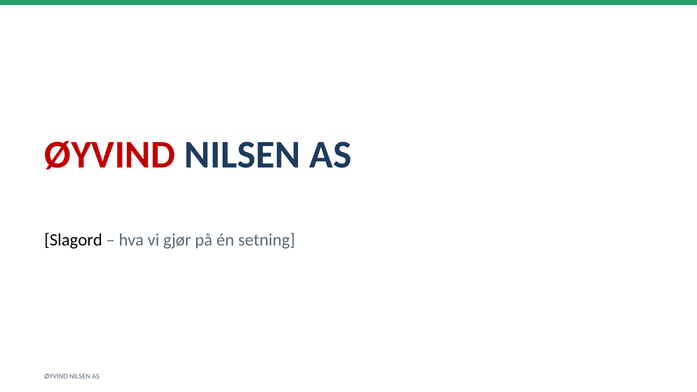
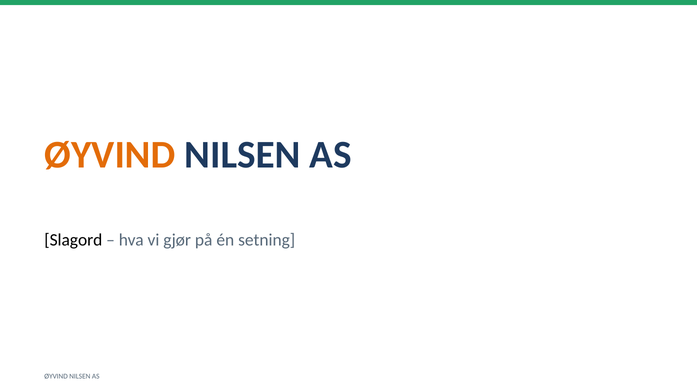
ØYVIND at (110, 155) colour: red -> orange
